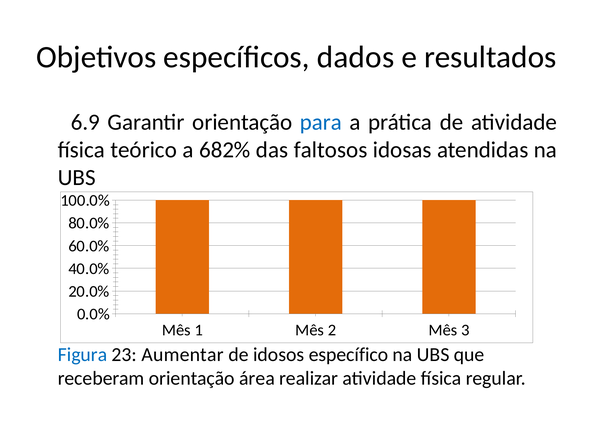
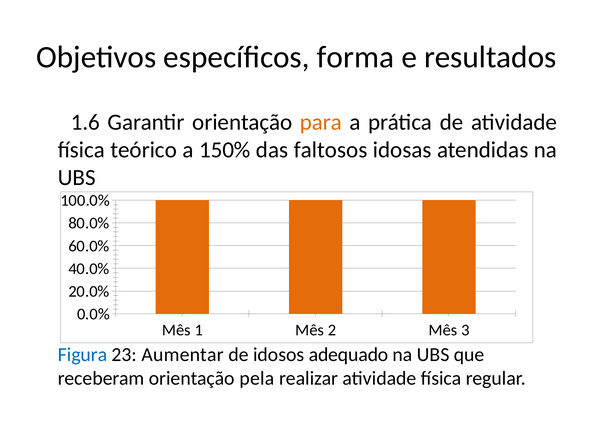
dados: dados -> forma
6.9: 6.9 -> 1.6
para colour: blue -> orange
682%: 682% -> 150%
específico: específico -> adequado
área: área -> pela
